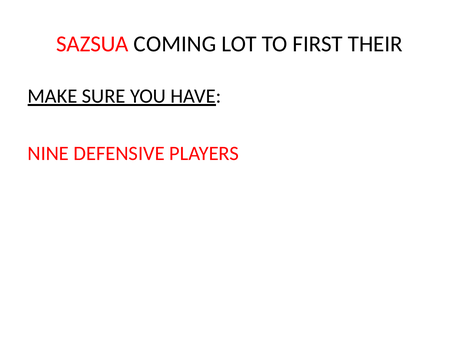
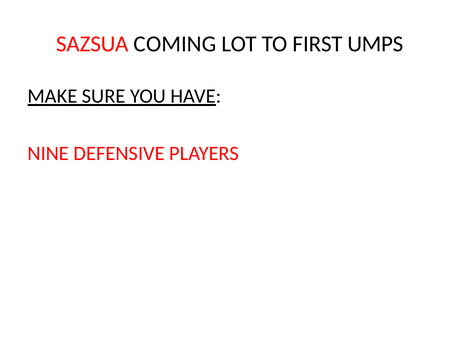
THEIR: THEIR -> UMPS
